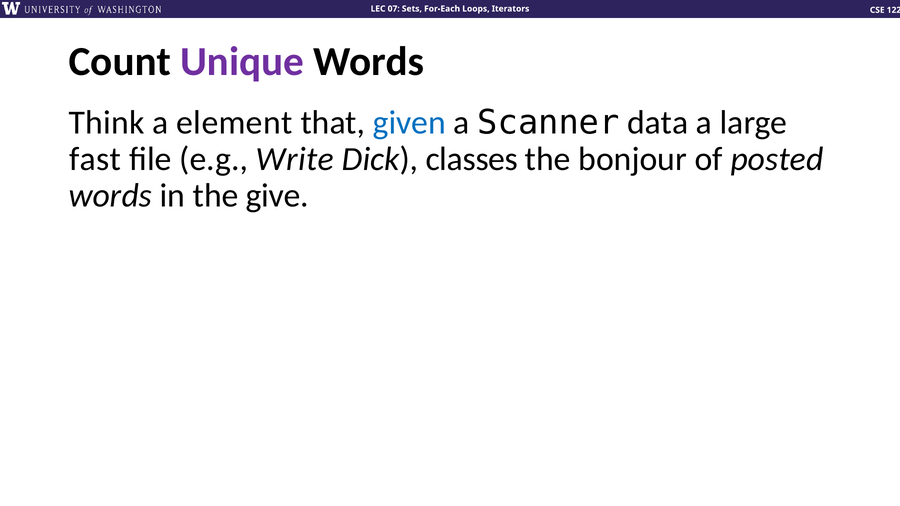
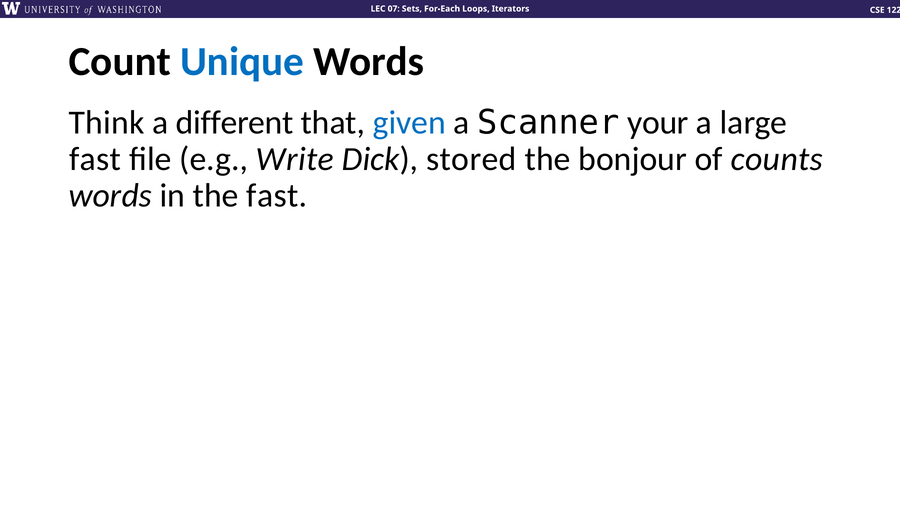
Unique colour: purple -> blue
element: element -> different
data: data -> your
classes: classes -> stored
posted: posted -> counts
the give: give -> fast
